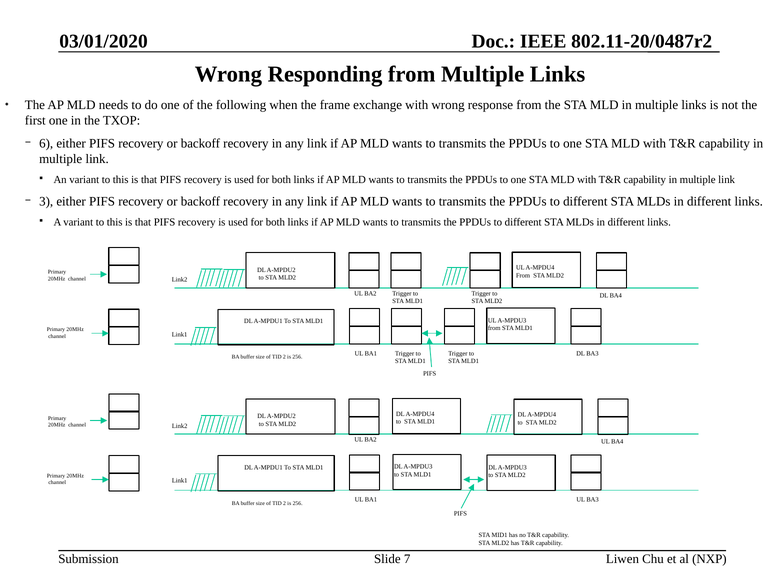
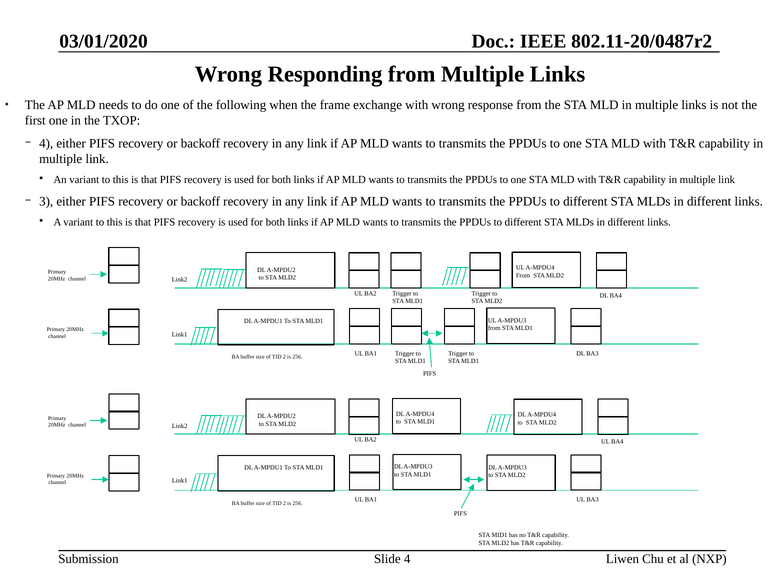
6 at (46, 143): 6 -> 4
Slide 7: 7 -> 4
